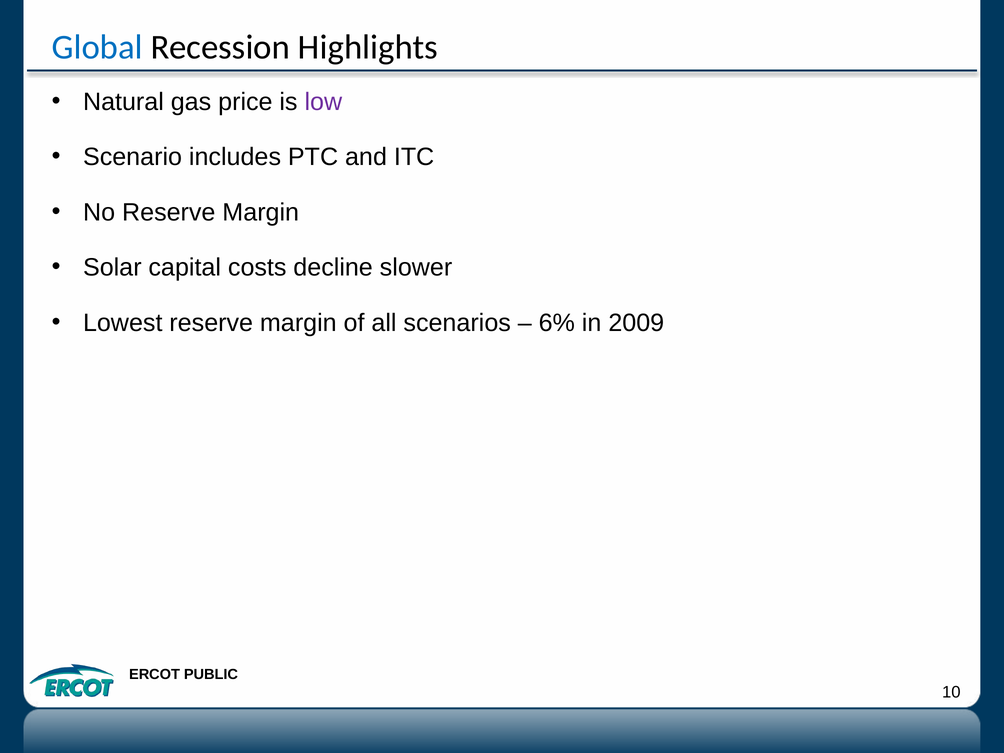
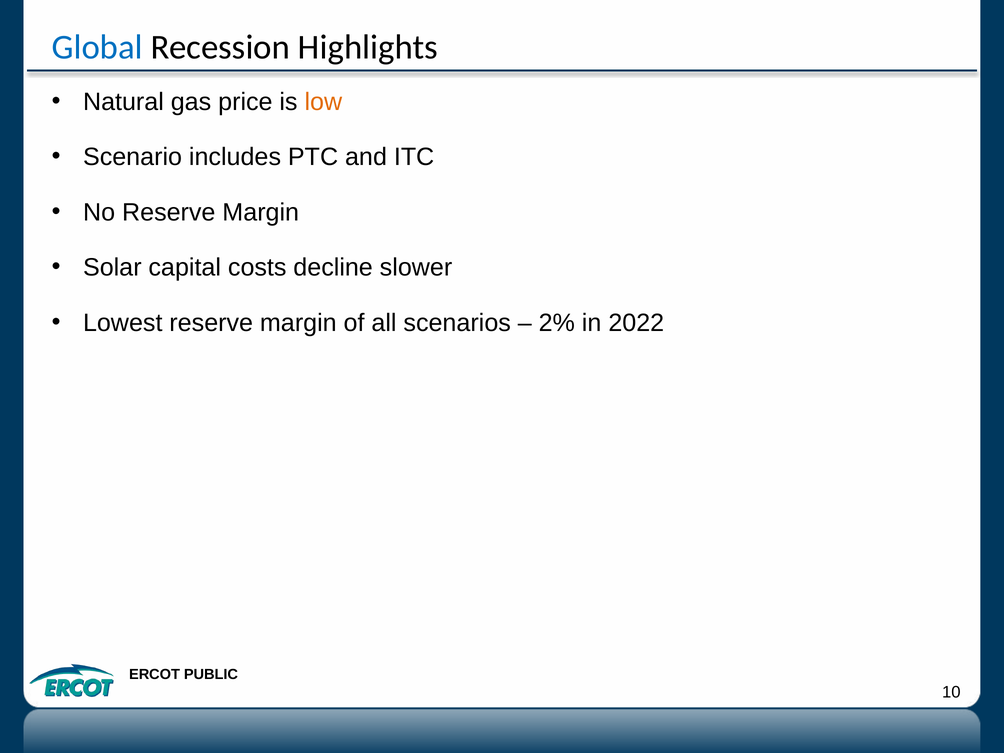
low colour: purple -> orange
6%: 6% -> 2%
2009: 2009 -> 2022
